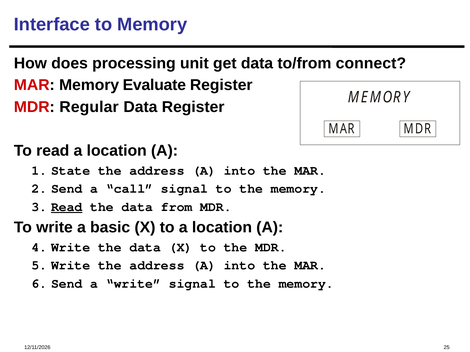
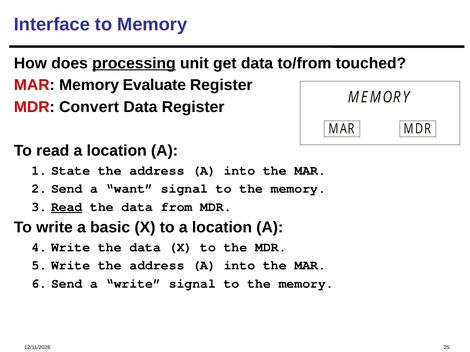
processing underline: none -> present
connect: connect -> touched
Regular: Regular -> Convert
call: call -> want
